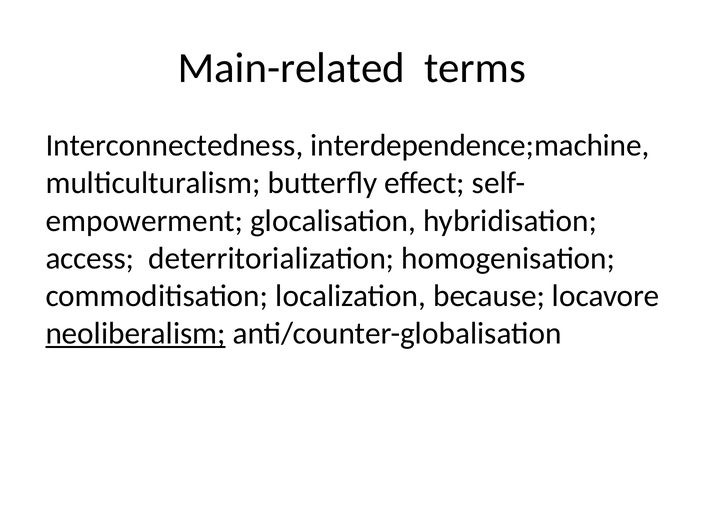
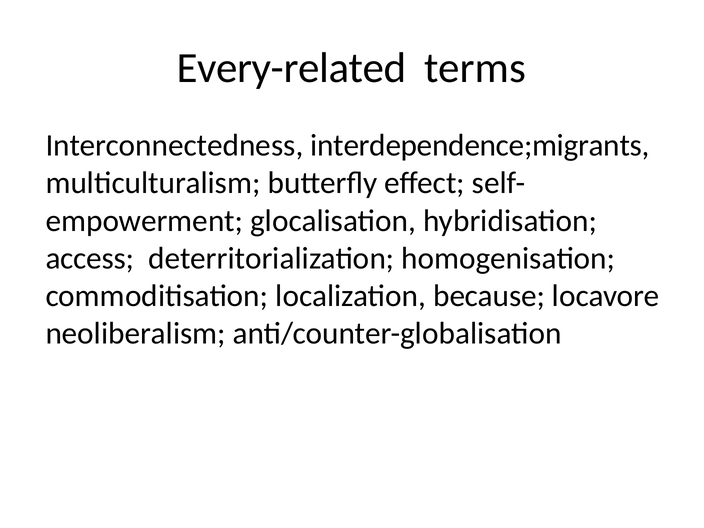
Main-related: Main-related -> Every-related
interdependence;machine: interdependence;machine -> interdependence;migrants
neoliberalism underline: present -> none
